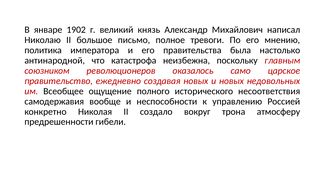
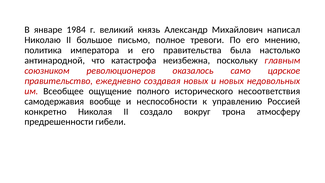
1902: 1902 -> 1984
